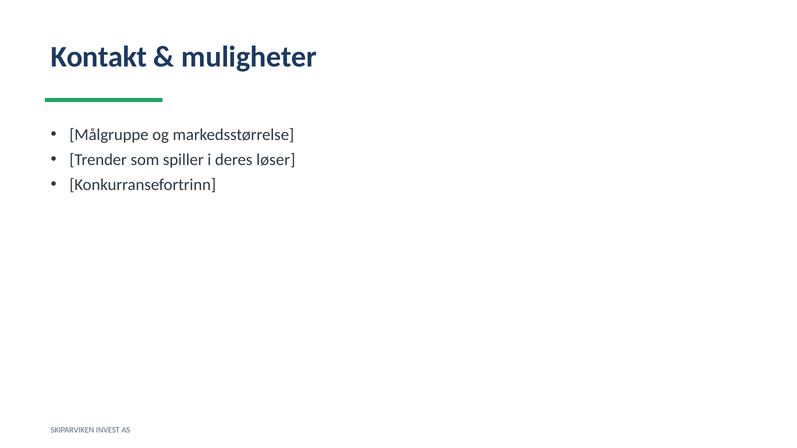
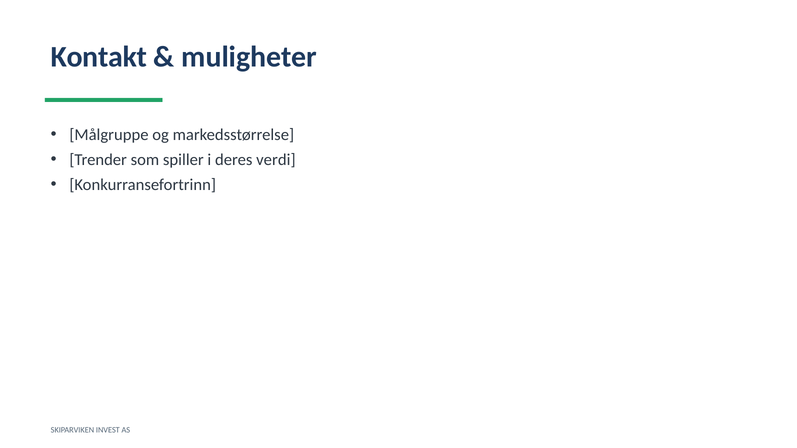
løser: løser -> verdi
